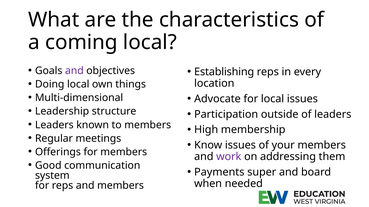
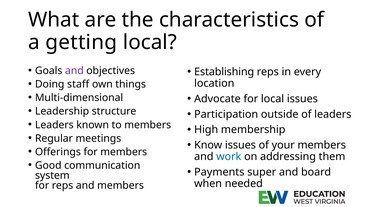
coming: coming -> getting
Doing local: local -> staff
work colour: purple -> blue
